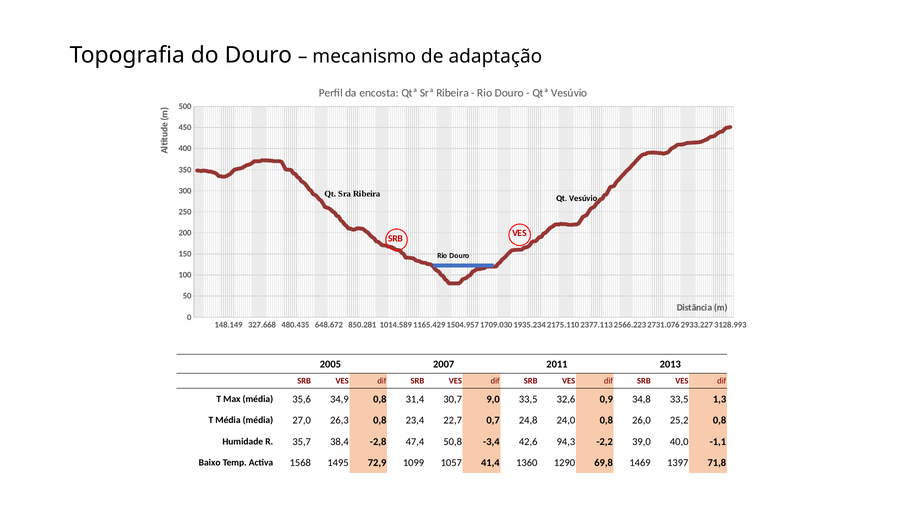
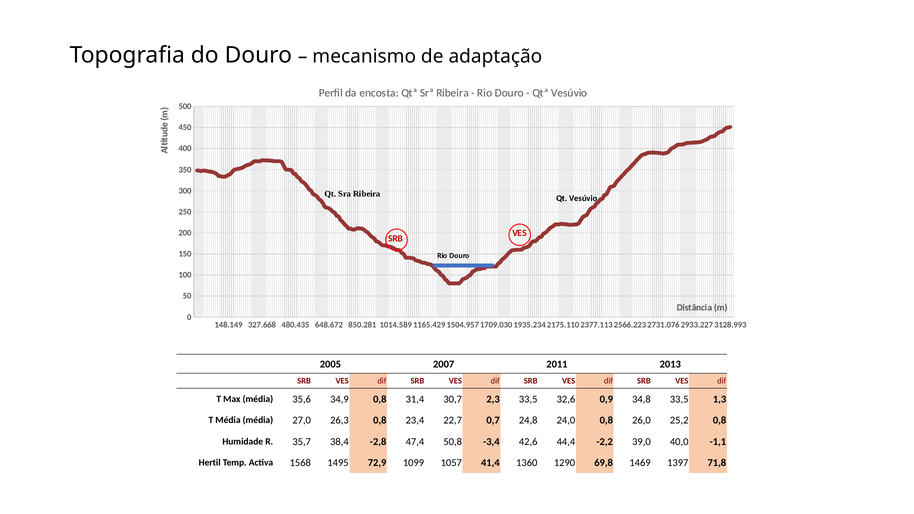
9,0: 9,0 -> 2,3
94,3: 94,3 -> 44,4
Baixo: Baixo -> Hertil
